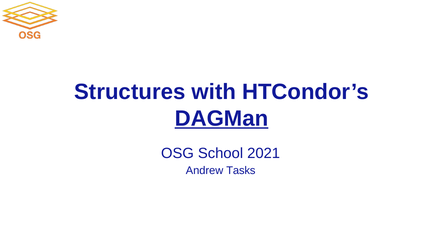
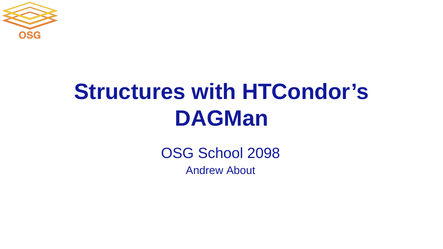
DAGMan underline: present -> none
2021: 2021 -> 2098
Tasks: Tasks -> About
